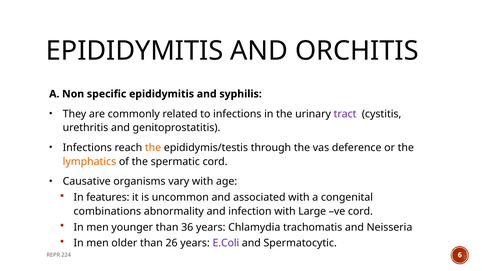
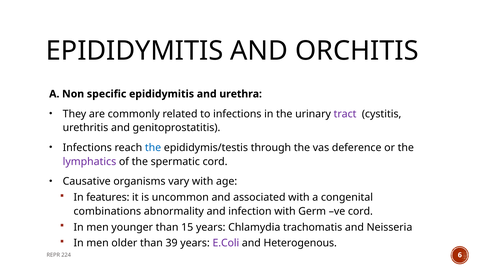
syphilis: syphilis -> urethra
the at (153, 148) colour: orange -> blue
lymphatics colour: orange -> purple
Large: Large -> Germ
36: 36 -> 15
26: 26 -> 39
Spermatocytic: Spermatocytic -> Heterogenous
